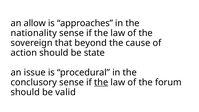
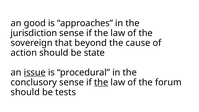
allow: allow -> good
nationality: nationality -> jurisdiction
issue underline: none -> present
valid: valid -> tests
